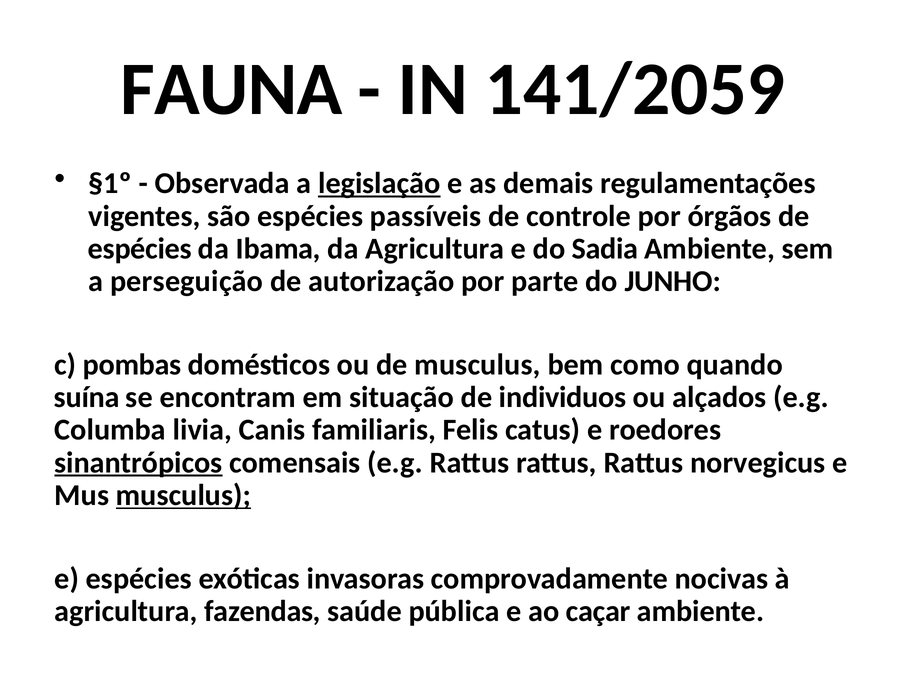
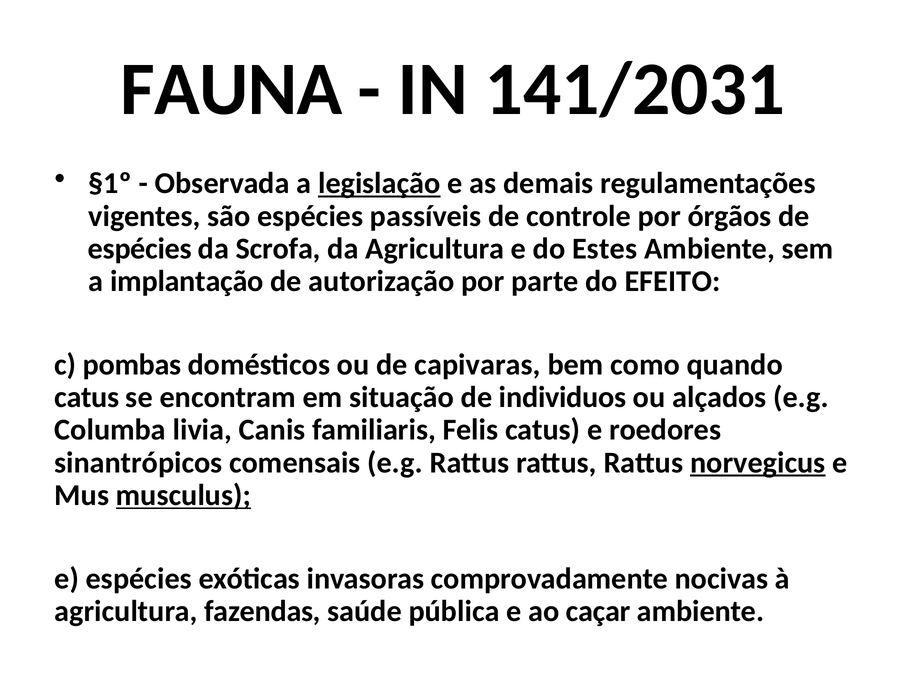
141/2059: 141/2059 -> 141/2031
Ibama: Ibama -> Scrofa
Sadia: Sadia -> Estes
perseguição: perseguição -> implantação
JUNHO: JUNHO -> EFEITO
de musculus: musculus -> capivaras
suína at (87, 397): suína -> catus
sinantrópicos underline: present -> none
norvegicus underline: none -> present
